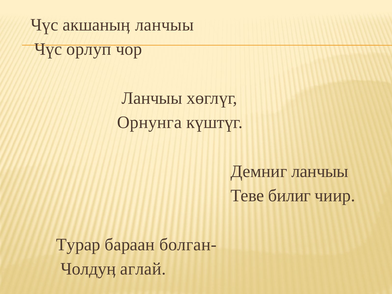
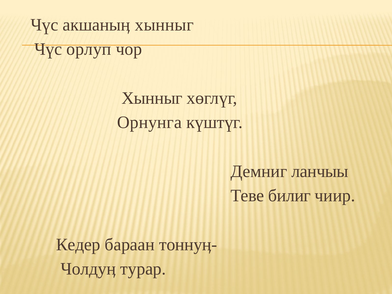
акшаныӊ ланчыы: ланчыы -> хынныг
Ланчыы at (152, 98): Ланчыы -> Хынныг
Турар: Турар -> Кедер
болган-: болган- -> тоннуӊ-
аглай: аглай -> турар
